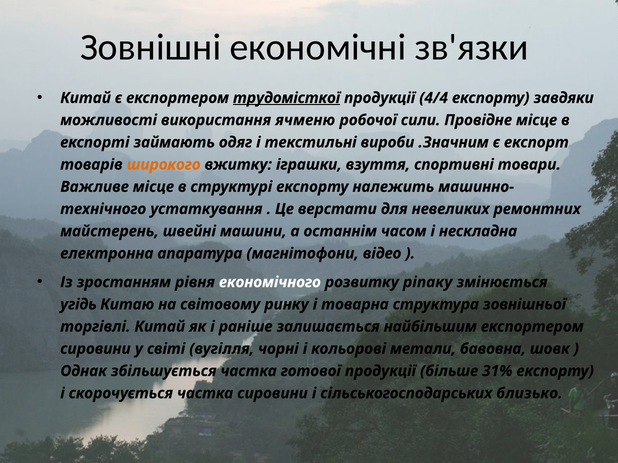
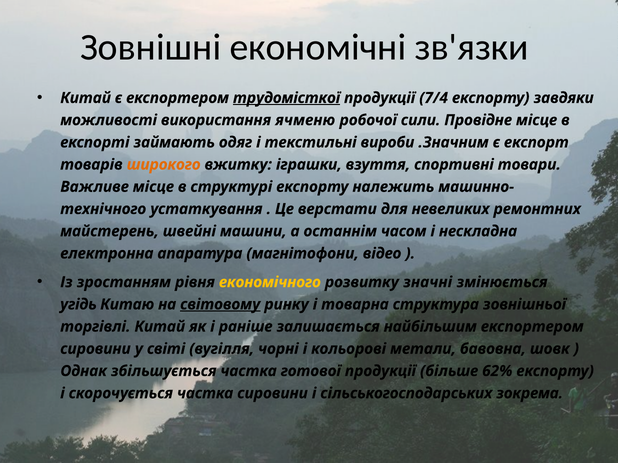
4/4: 4/4 -> 7/4
економічного colour: white -> yellow
ріпаку: ріпаку -> значні
світовому underline: none -> present
31%: 31% -> 62%
близько: близько -> зокрема
